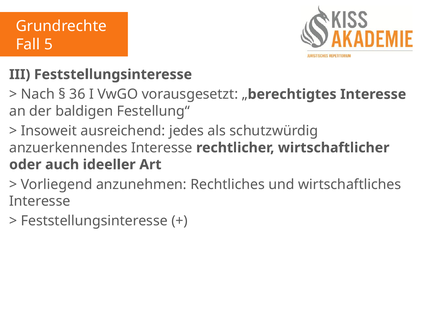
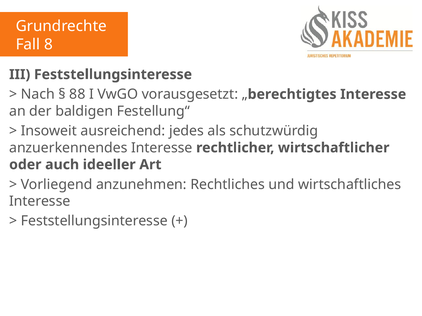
5: 5 -> 8
36: 36 -> 88
